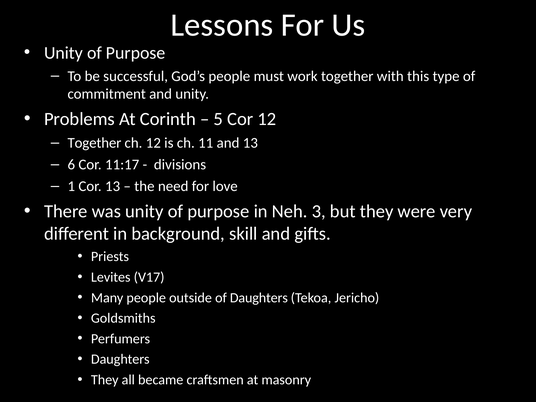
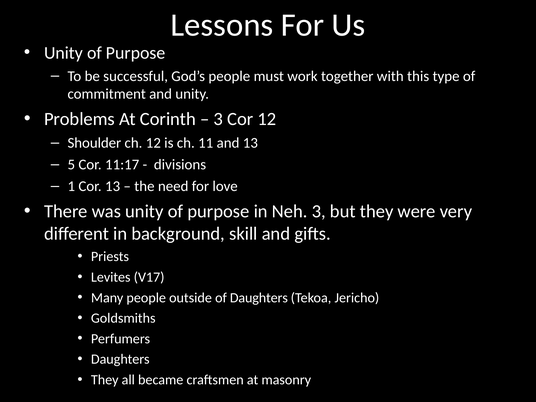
5 at (218, 119): 5 -> 3
Together at (94, 143): Together -> Shoulder
6: 6 -> 5
